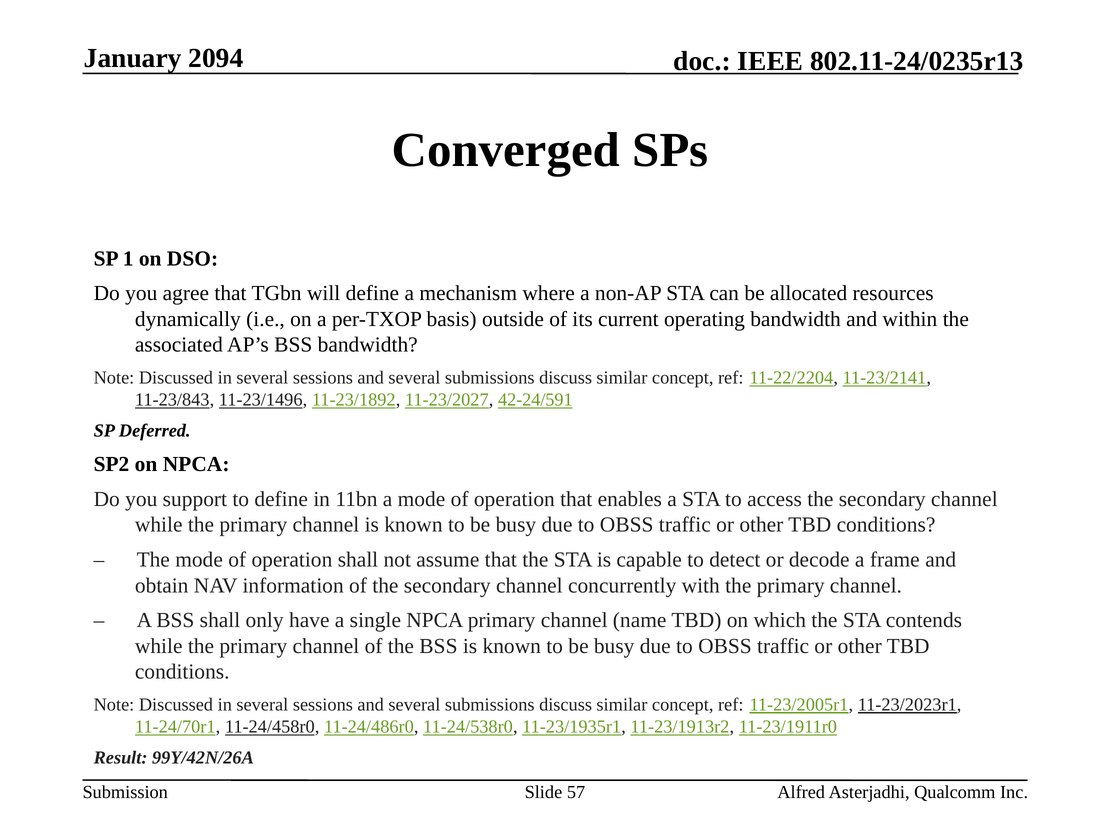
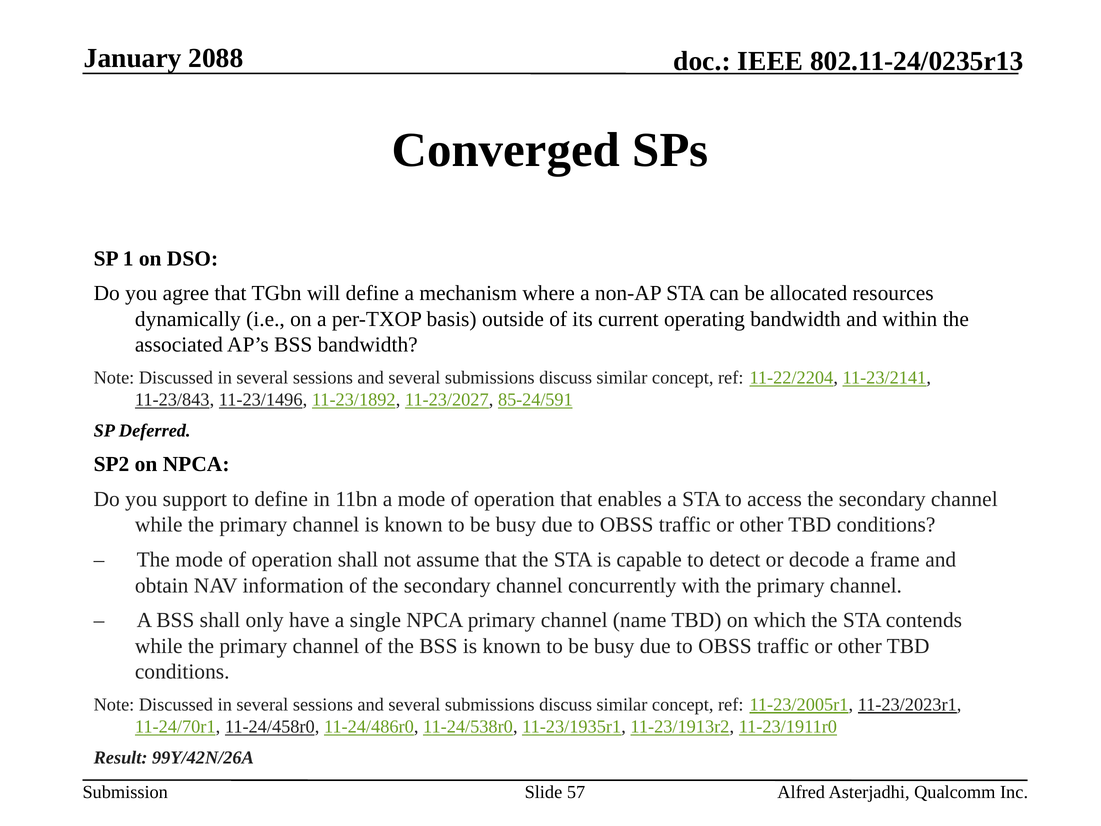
2094: 2094 -> 2088
42-24/591: 42-24/591 -> 85-24/591
